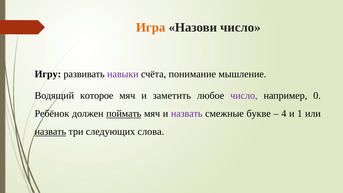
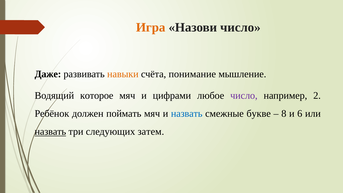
Игру: Игру -> Даже
навыки colour: purple -> orange
заметить: заметить -> цифрами
0: 0 -> 2
поймать underline: present -> none
назвать at (187, 114) colour: purple -> blue
4: 4 -> 8
1: 1 -> 6
слова: слова -> затем
